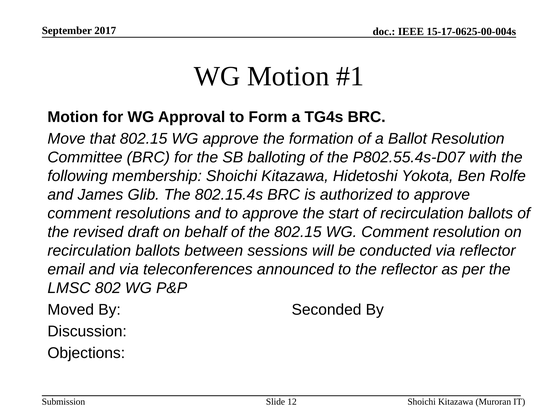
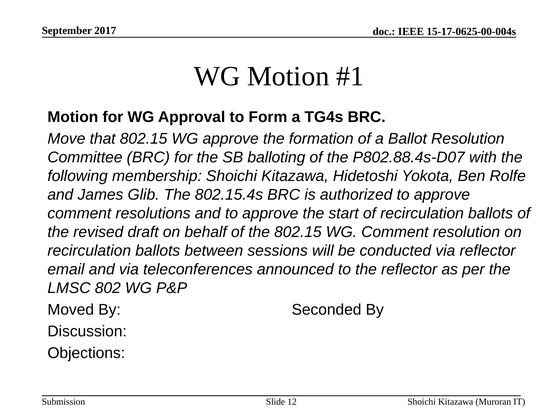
P802.55.4s-D07: P802.55.4s-D07 -> P802.88.4s-D07
